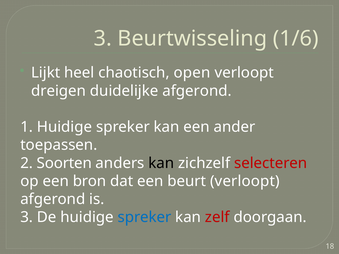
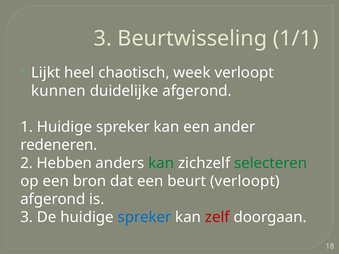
1/6: 1/6 -> 1/1
open: open -> week
dreigen: dreigen -> kunnen
toepassen: toepassen -> redeneren
Soorten: Soorten -> Hebben
kan at (161, 163) colour: black -> green
selecteren colour: red -> green
